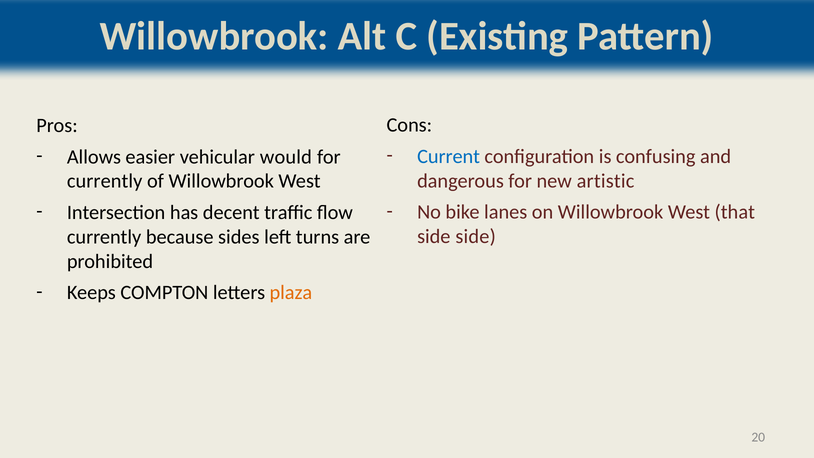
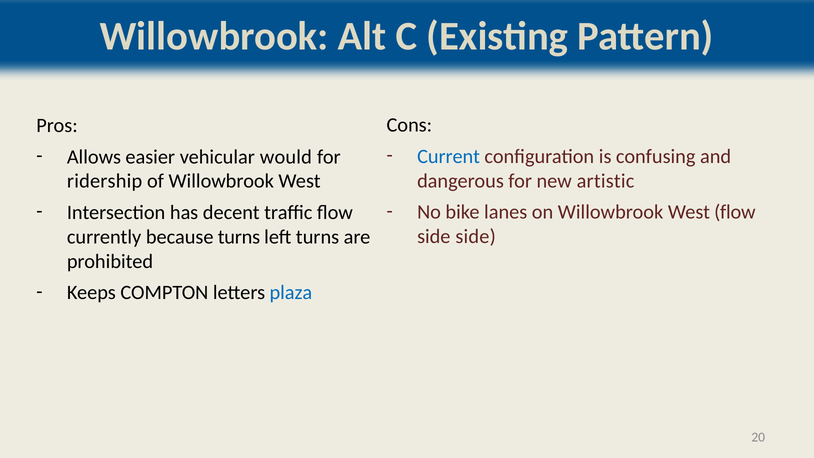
currently at (105, 181): currently -> ridership
West that: that -> flow
because sides: sides -> turns
plaza colour: orange -> blue
